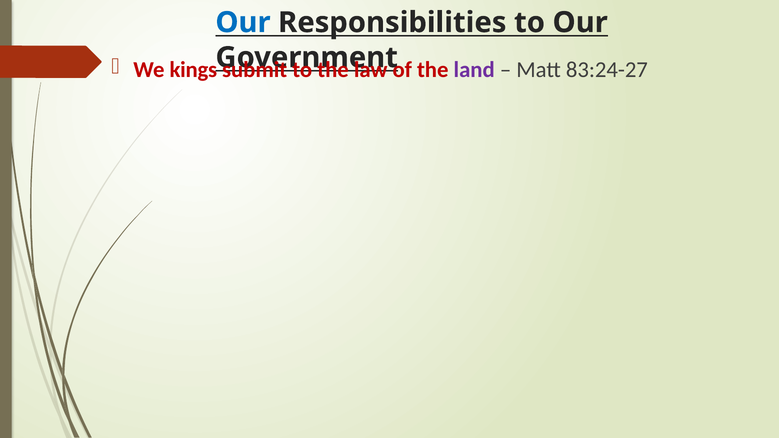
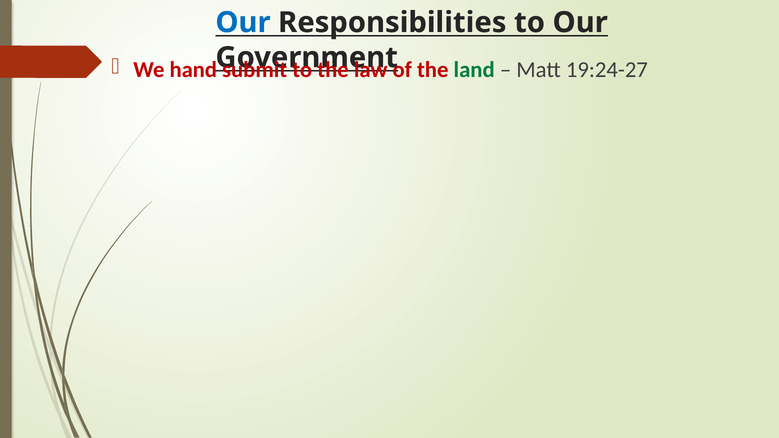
kings: kings -> hand
land colour: purple -> green
83:24-27: 83:24-27 -> 19:24-27
